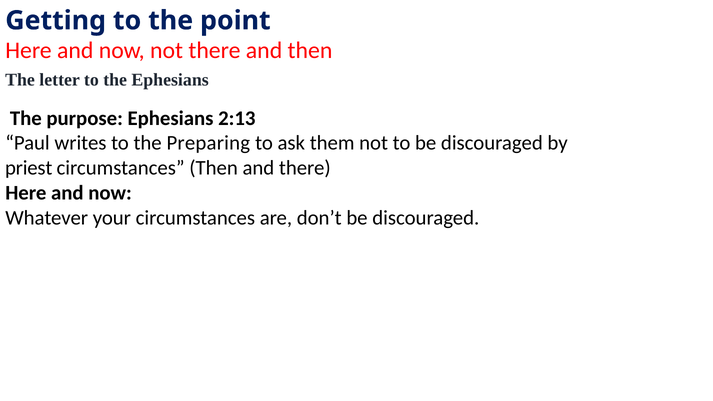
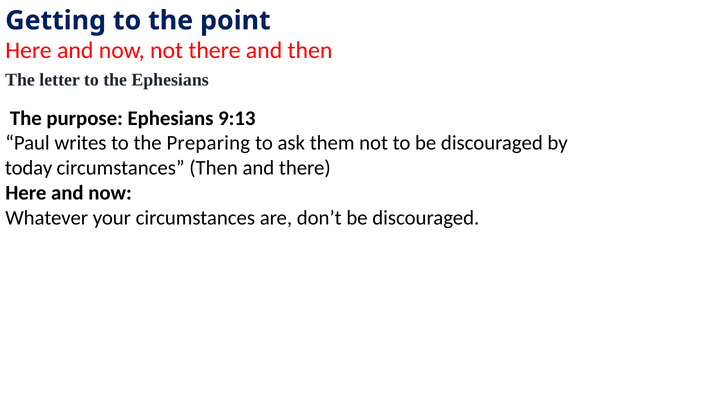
2:13: 2:13 -> 9:13
priest: priest -> today
